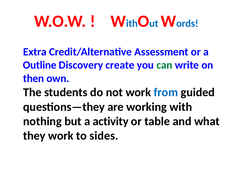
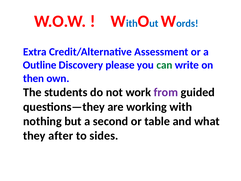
create: create -> please
from colour: blue -> purple
activity: activity -> second
they work: work -> after
